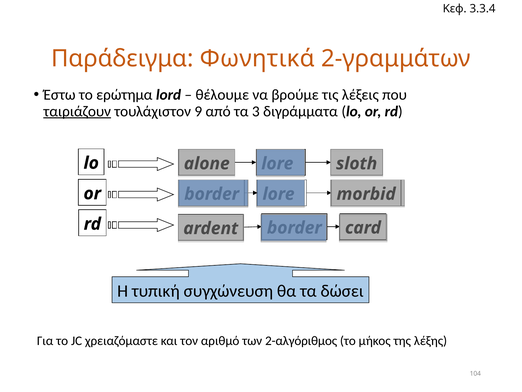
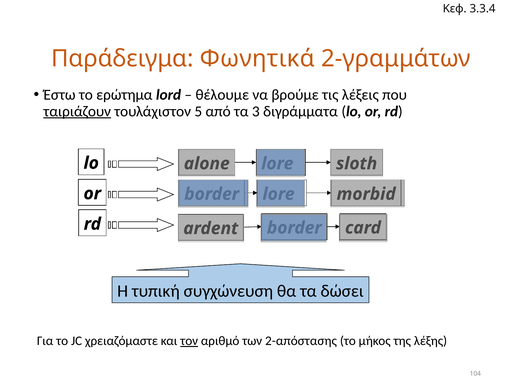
9: 9 -> 5
τον underline: none -> present
2-αλγόριθμος: 2-αλγόριθμος -> 2-απόστασης
